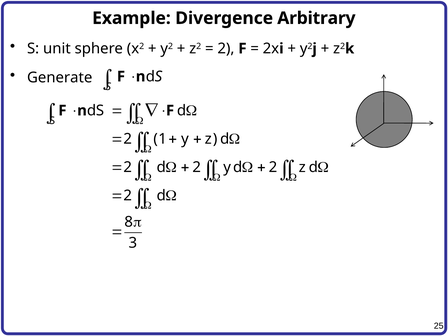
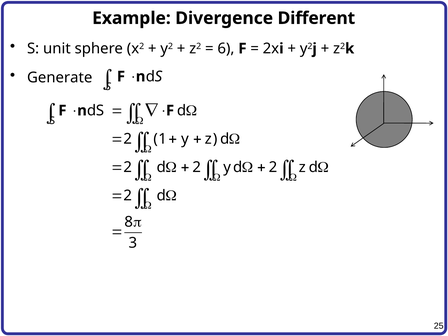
Arbitrary: Arbitrary -> Different
2 at (226, 49): 2 -> 6
